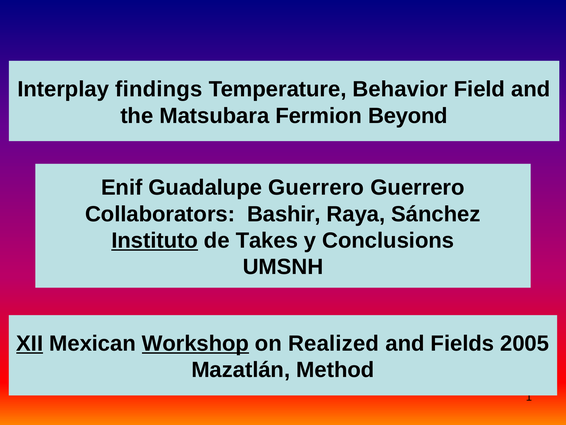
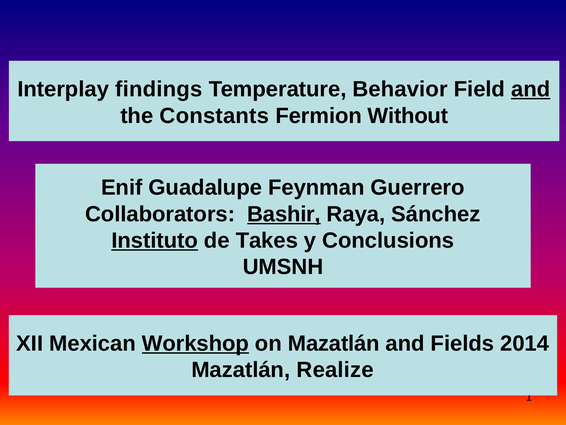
and at (531, 89) underline: none -> present
Matsubara: Matsubara -> Constants
Beyond: Beyond -> Without
Guadalupe Guerrero: Guerrero -> Feynman
Bashir underline: none -> present
XII underline: present -> none
on Realized: Realized -> Mazatlán
2005: 2005 -> 2014
Method: Method -> Realize
